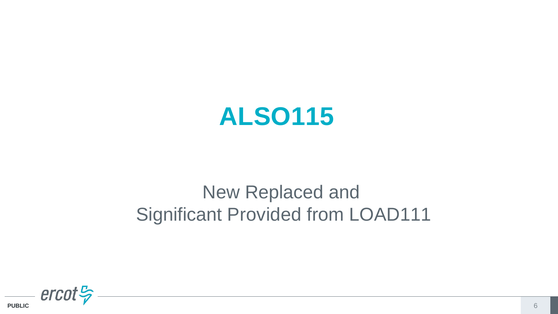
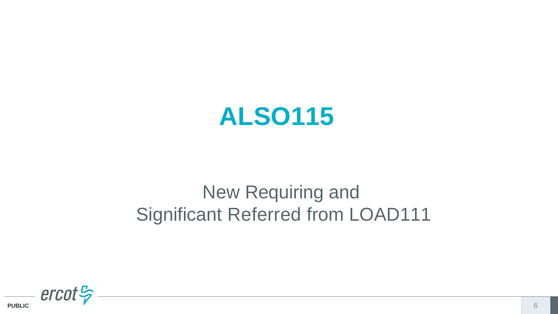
Replaced: Replaced -> Requiring
Provided: Provided -> Referred
